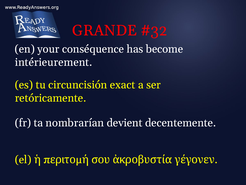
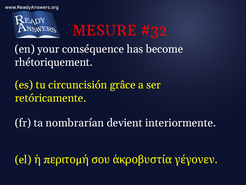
GRANDE: GRANDE -> MESURE
intérieurement: intérieurement -> rhétoriquement
exact: exact -> grâce
decentemente: decentemente -> interiormente
